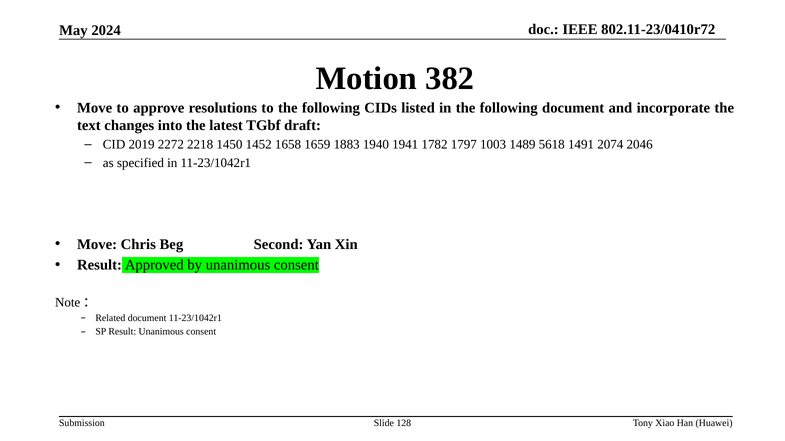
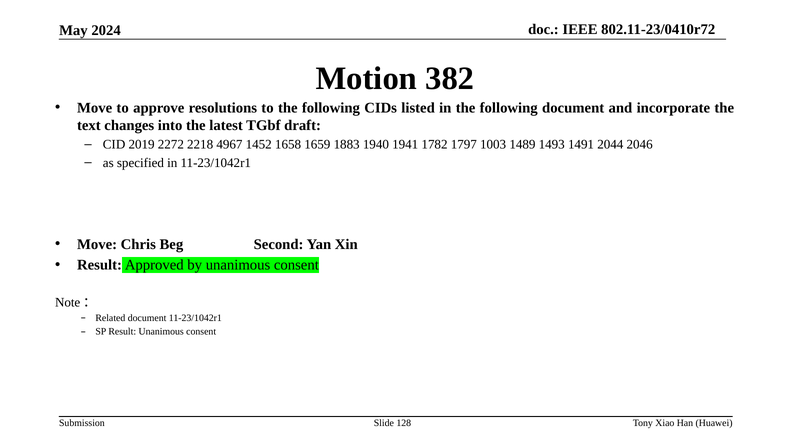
1450: 1450 -> 4967
5618: 5618 -> 1493
2074: 2074 -> 2044
